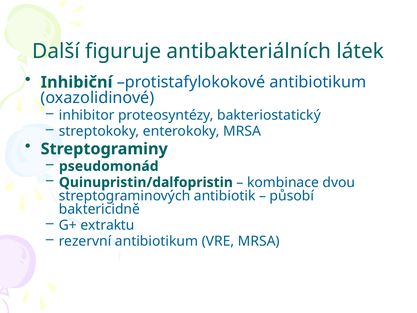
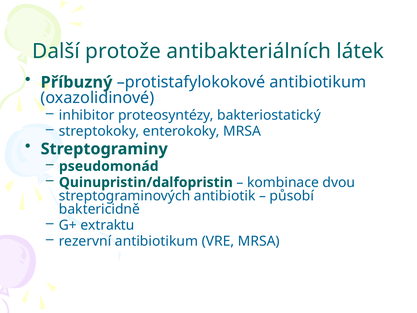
figuruje: figuruje -> protože
Inhibiční: Inhibiční -> Příbuzný
